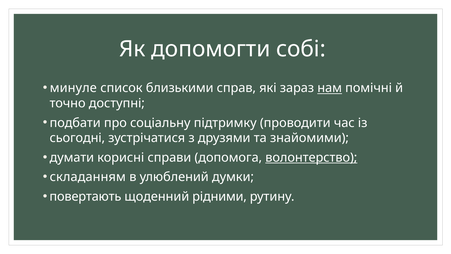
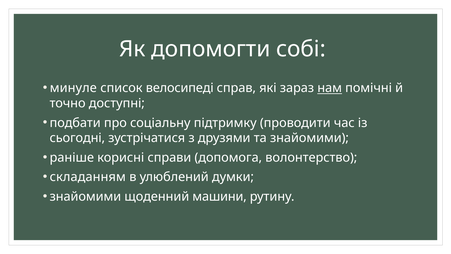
близькими: близькими -> велосипеді
думати: думати -> раніше
волонтерство underline: present -> none
повертають at (85, 196): повертають -> знайомими
рідними: рідними -> машини
